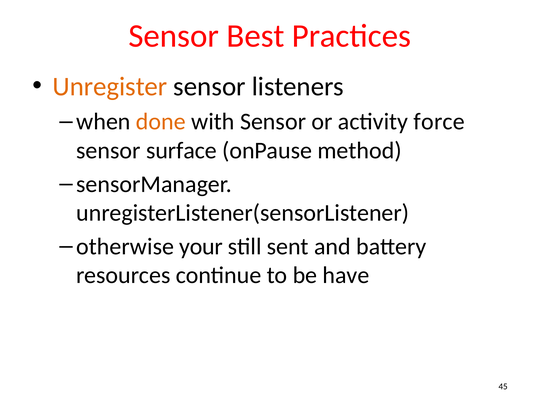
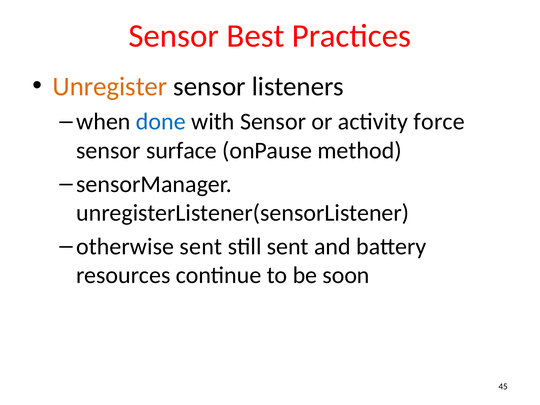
done colour: orange -> blue
otherwise your: your -> sent
have: have -> soon
